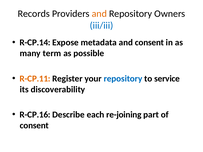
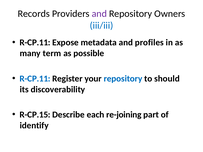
and at (99, 14) colour: orange -> purple
R-CP.14 at (35, 43): R-CP.14 -> R-CP.11
and consent: consent -> profiles
R-CP.11 at (35, 79) colour: orange -> blue
service: service -> should
R-CP.16: R-CP.16 -> R-CP.15
consent at (34, 126): consent -> identify
